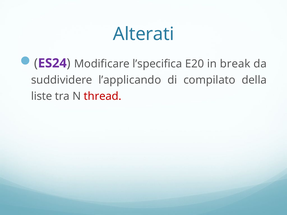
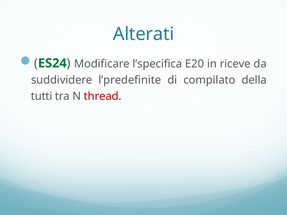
ES24 colour: purple -> green
break: break -> riceve
l’applicando: l’applicando -> l’predefinite
liste: liste -> tutti
